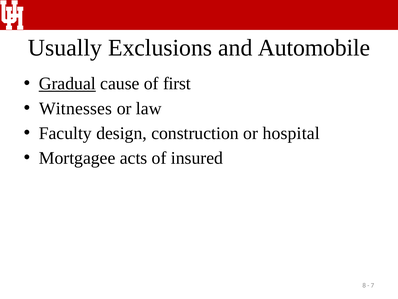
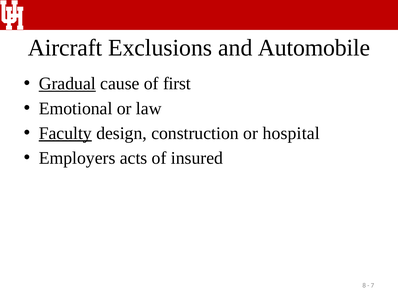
Usually: Usually -> Aircraft
Witnesses: Witnesses -> Emotional
Faculty underline: none -> present
Mortgagee: Mortgagee -> Employers
